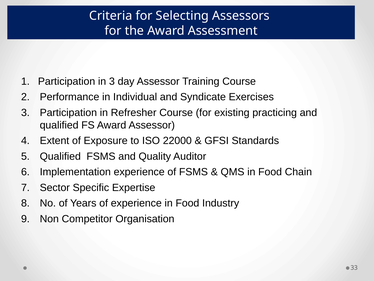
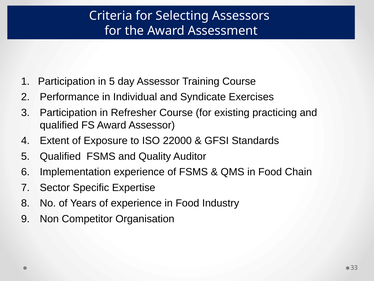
in 3: 3 -> 5
